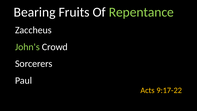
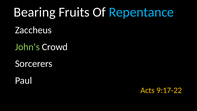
Repentance colour: light green -> light blue
